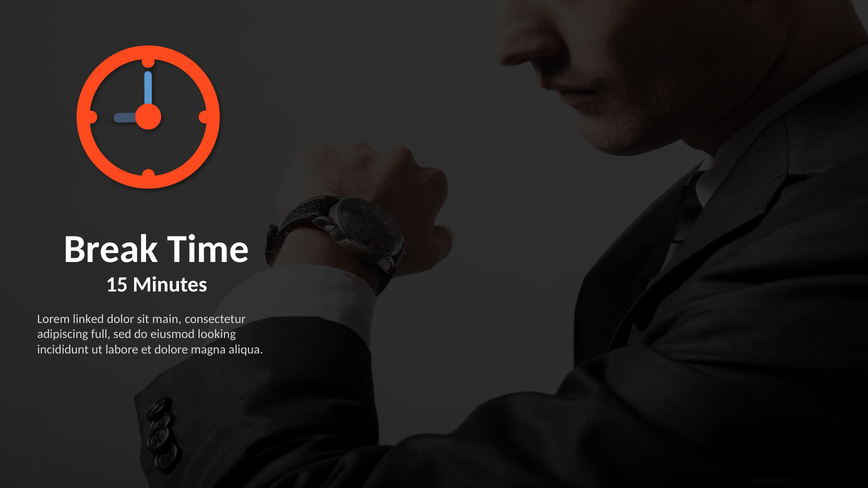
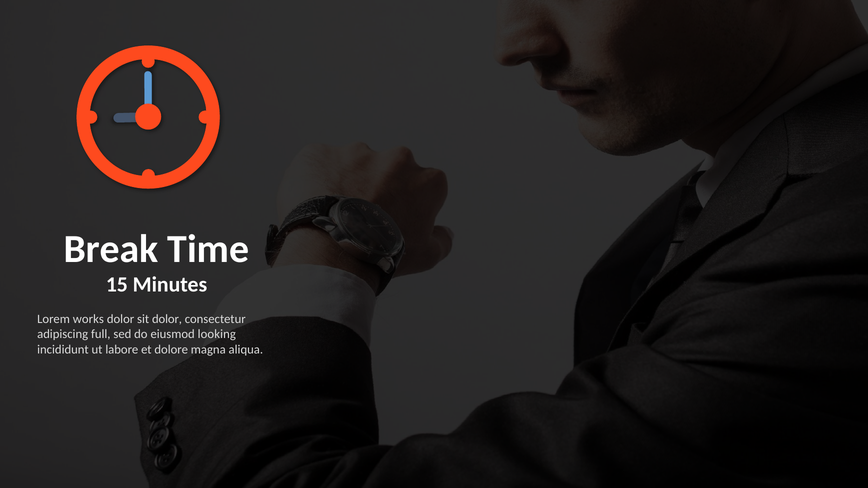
linked: linked -> works
sit main: main -> dolor
